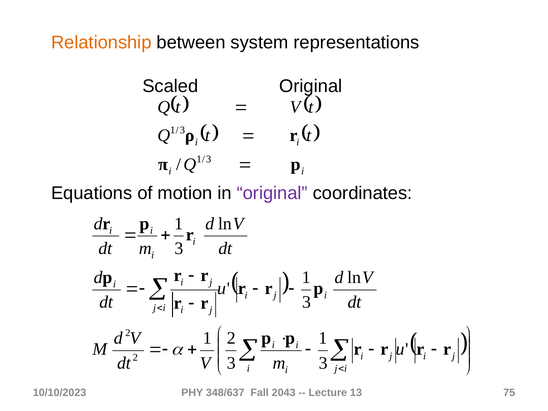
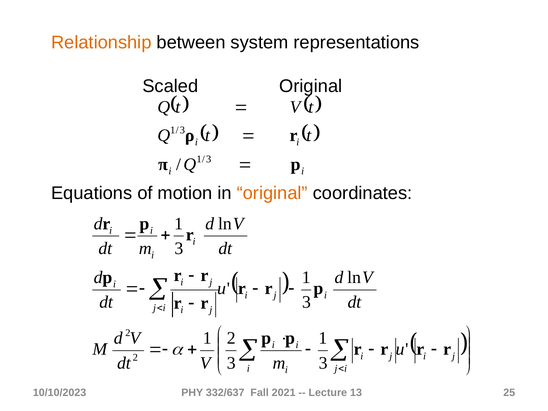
original at (272, 193) colour: purple -> orange
348/637: 348/637 -> 332/637
2043: 2043 -> 2021
75: 75 -> 25
